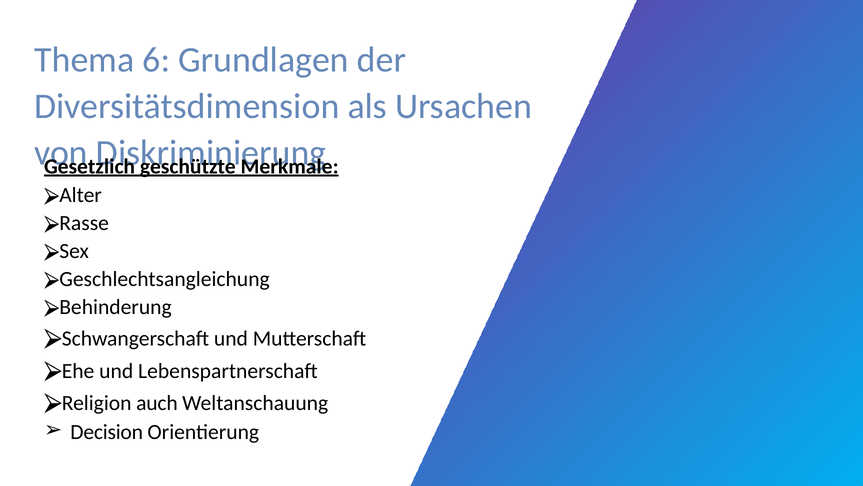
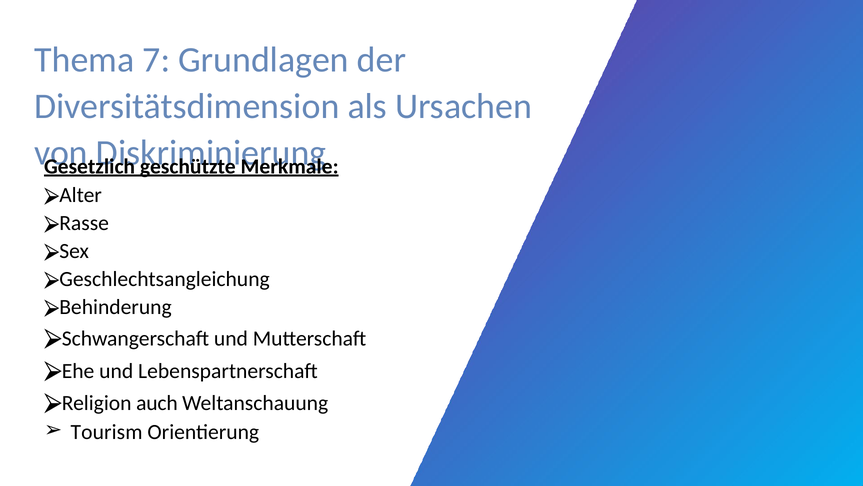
6: 6 -> 7
Decision: Decision -> Tourism
